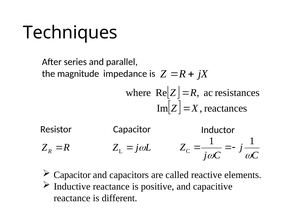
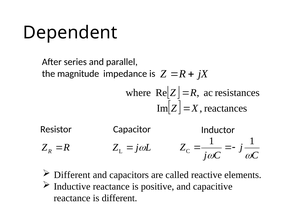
Techniques: Techniques -> Dependent
Capacitor at (72, 175): Capacitor -> Different
